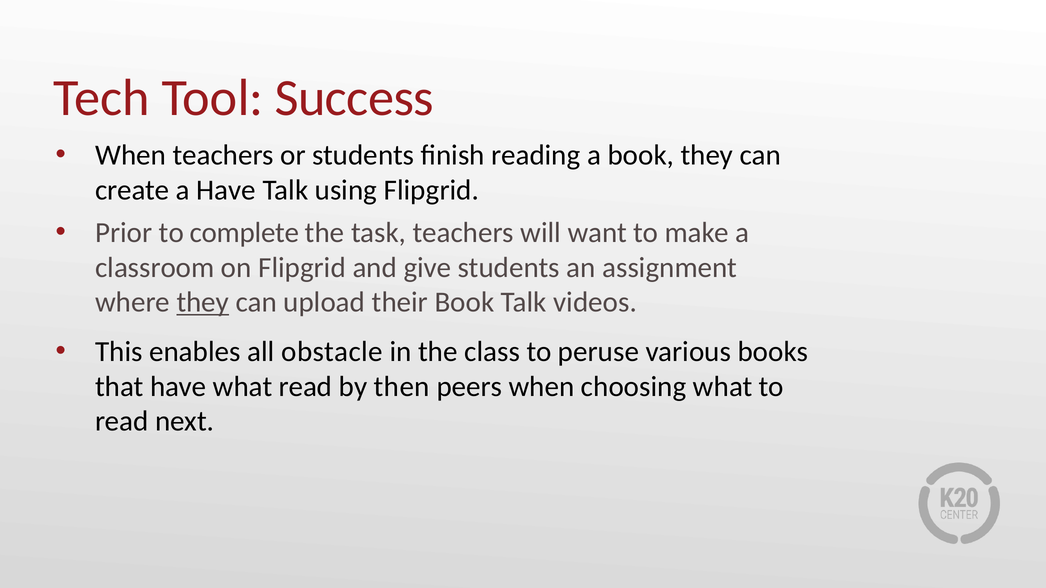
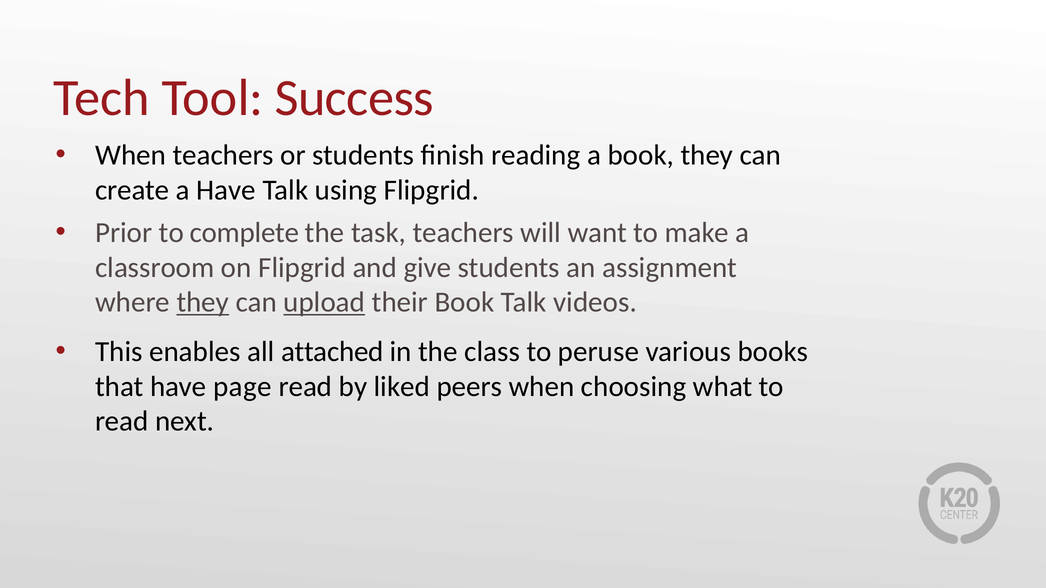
upload underline: none -> present
obstacle: obstacle -> attached
have what: what -> page
then: then -> liked
